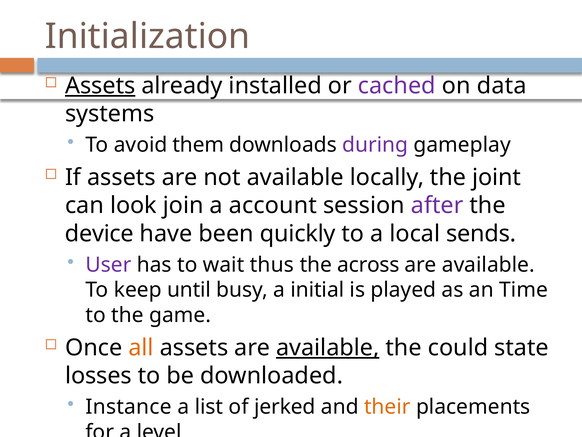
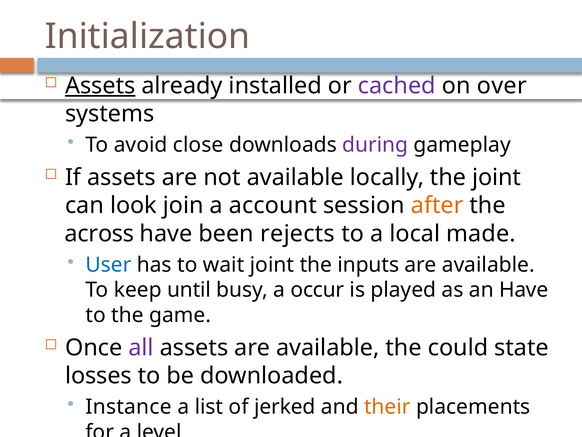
data: data -> over
them: them -> close
after colour: purple -> orange
device: device -> across
quickly: quickly -> rejects
sends: sends -> made
User colour: purple -> blue
wait thus: thus -> joint
across: across -> inputs
initial: initial -> occur
an Time: Time -> Have
all colour: orange -> purple
available at (328, 347) underline: present -> none
